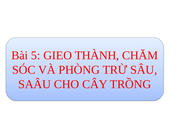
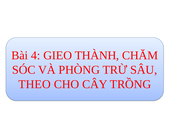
5: 5 -> 4
SAÂU: SAÂU -> THEO
